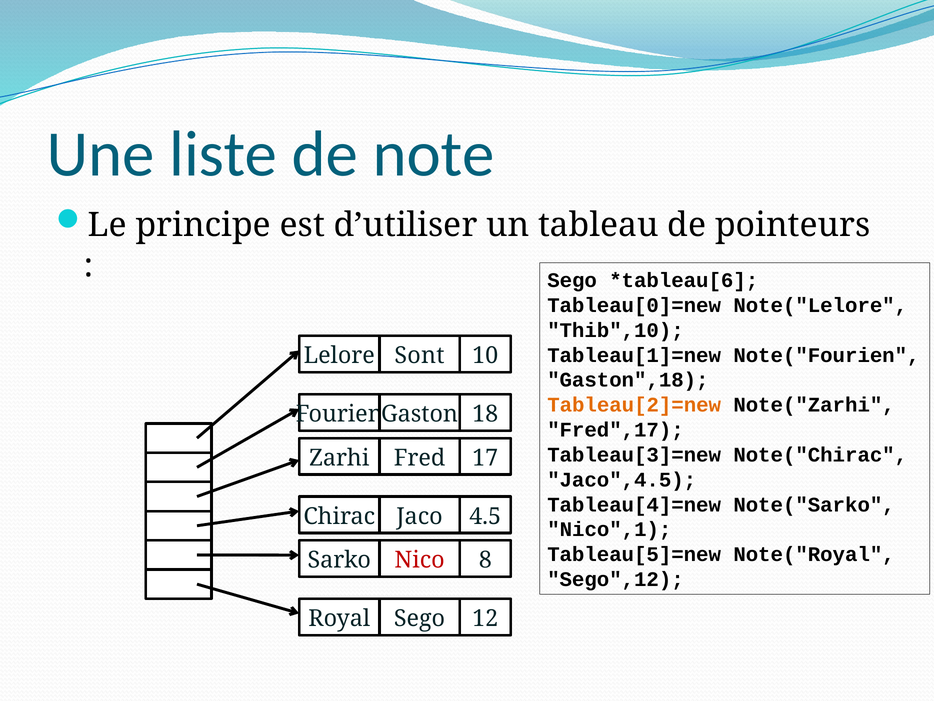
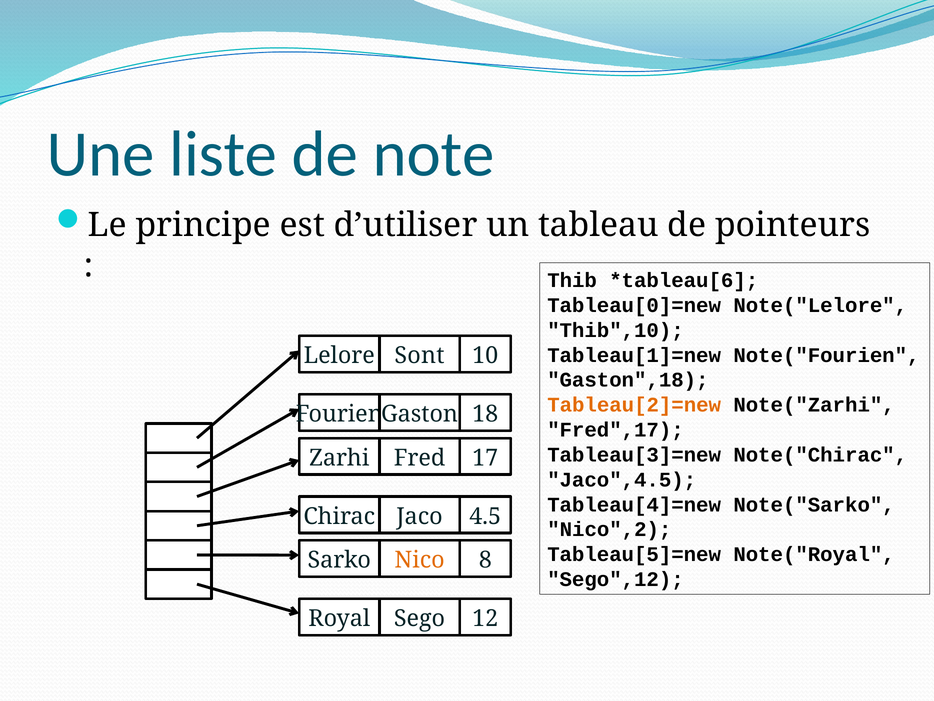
Sego at (572, 280): Sego -> Thib
Nico",1: Nico",1 -> Nico",2
Nico colour: red -> orange
